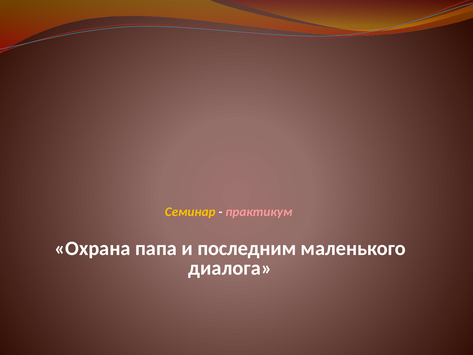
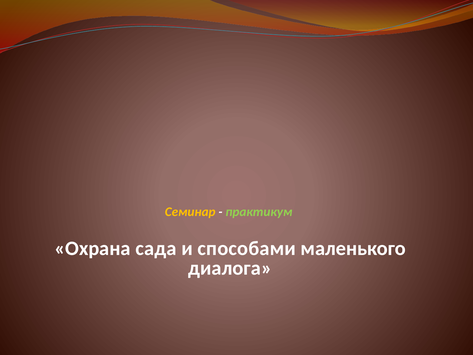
практикум colour: pink -> light green
папа: папа -> сада
последним: последним -> способами
